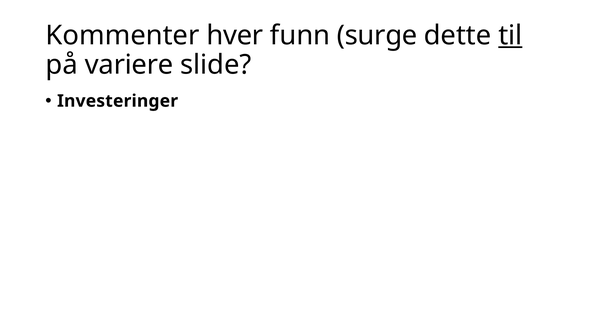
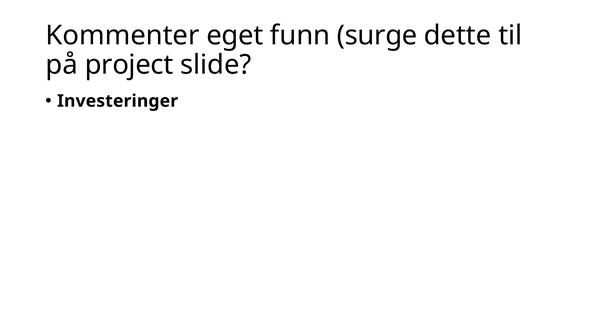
hver: hver -> eget
til underline: present -> none
variere: variere -> project
